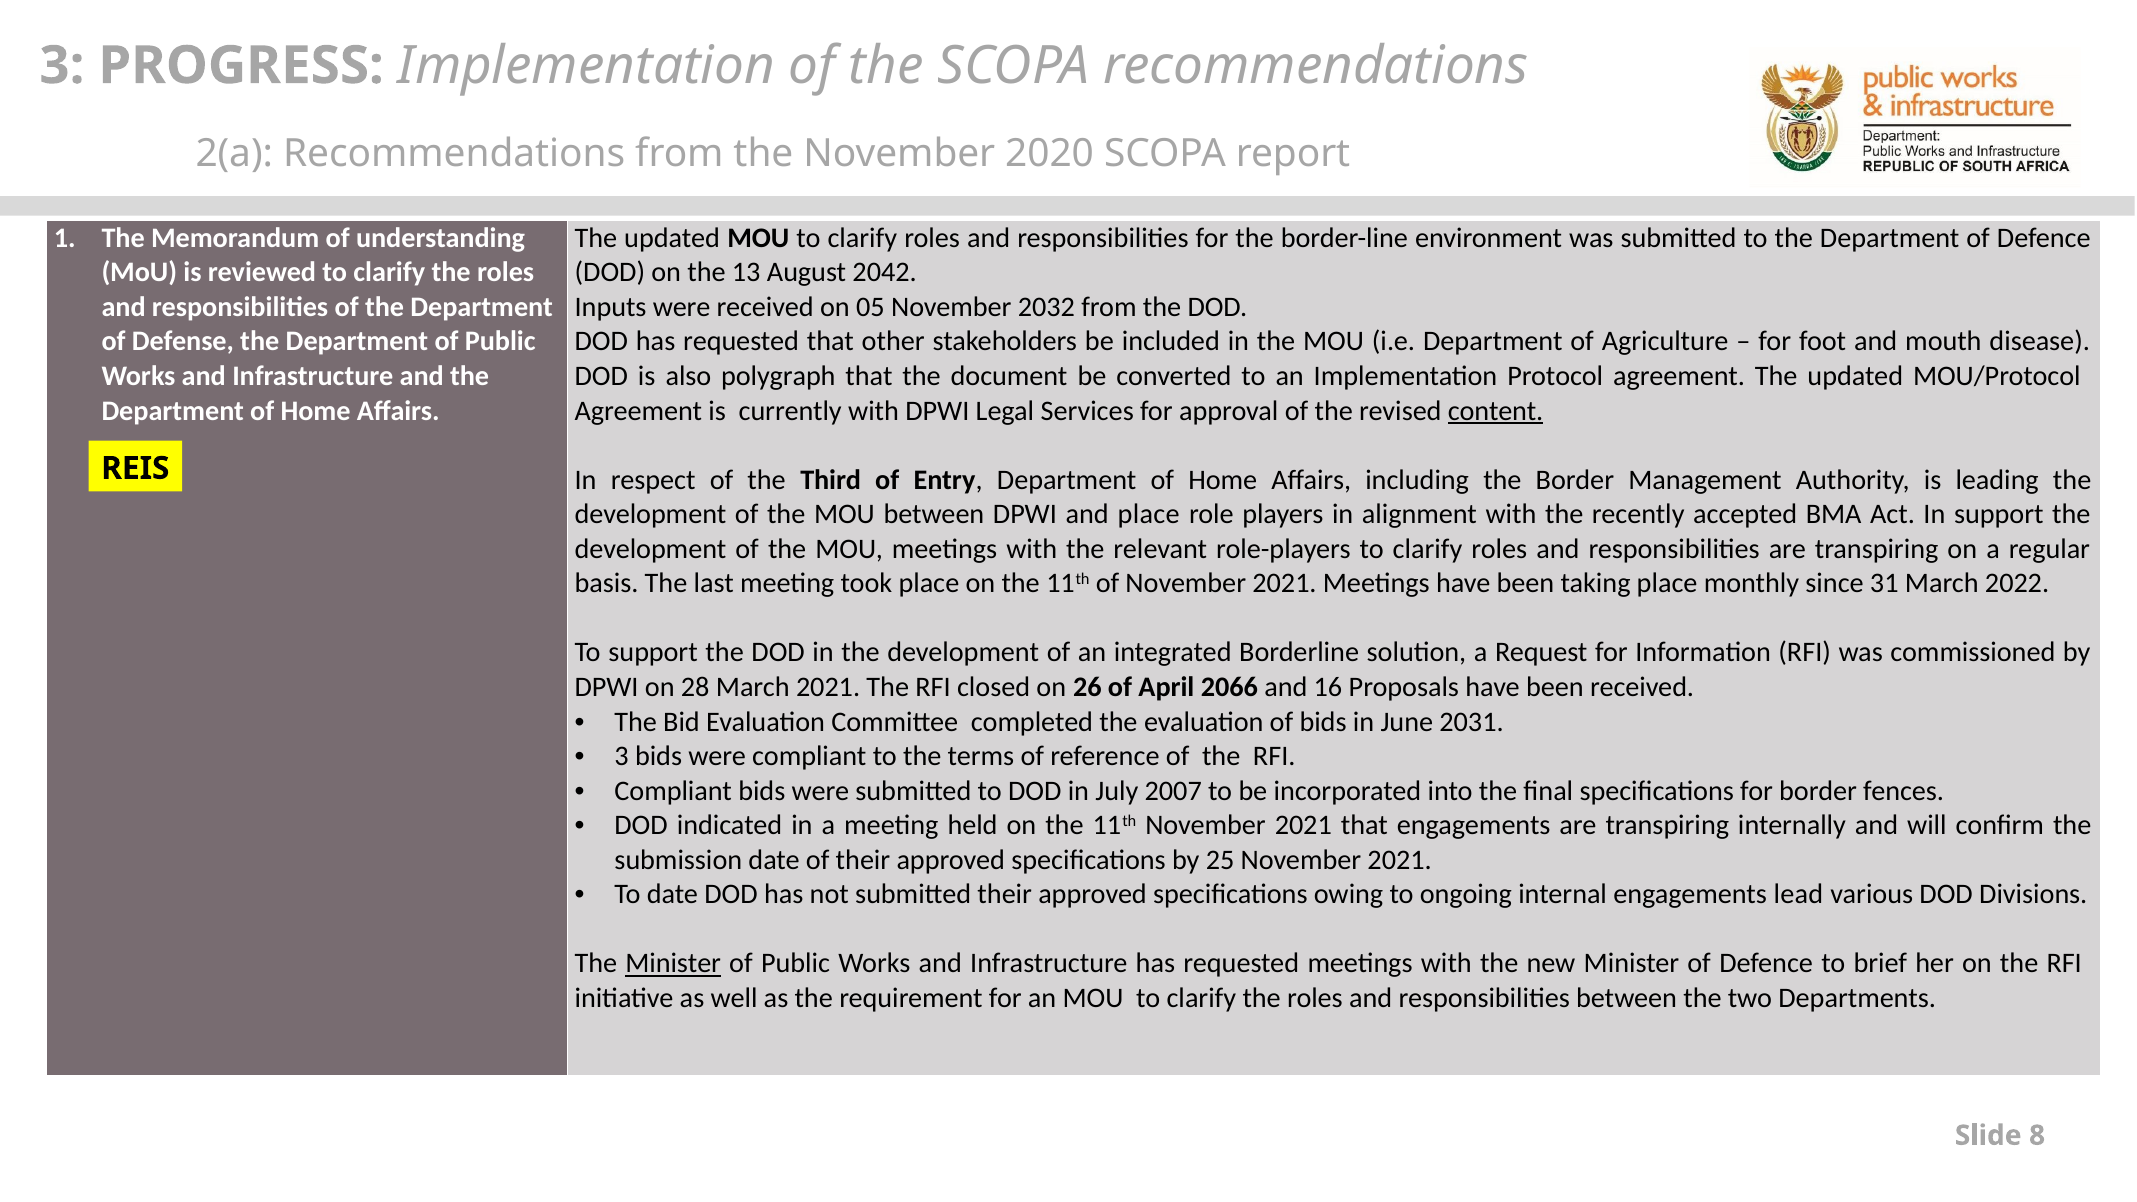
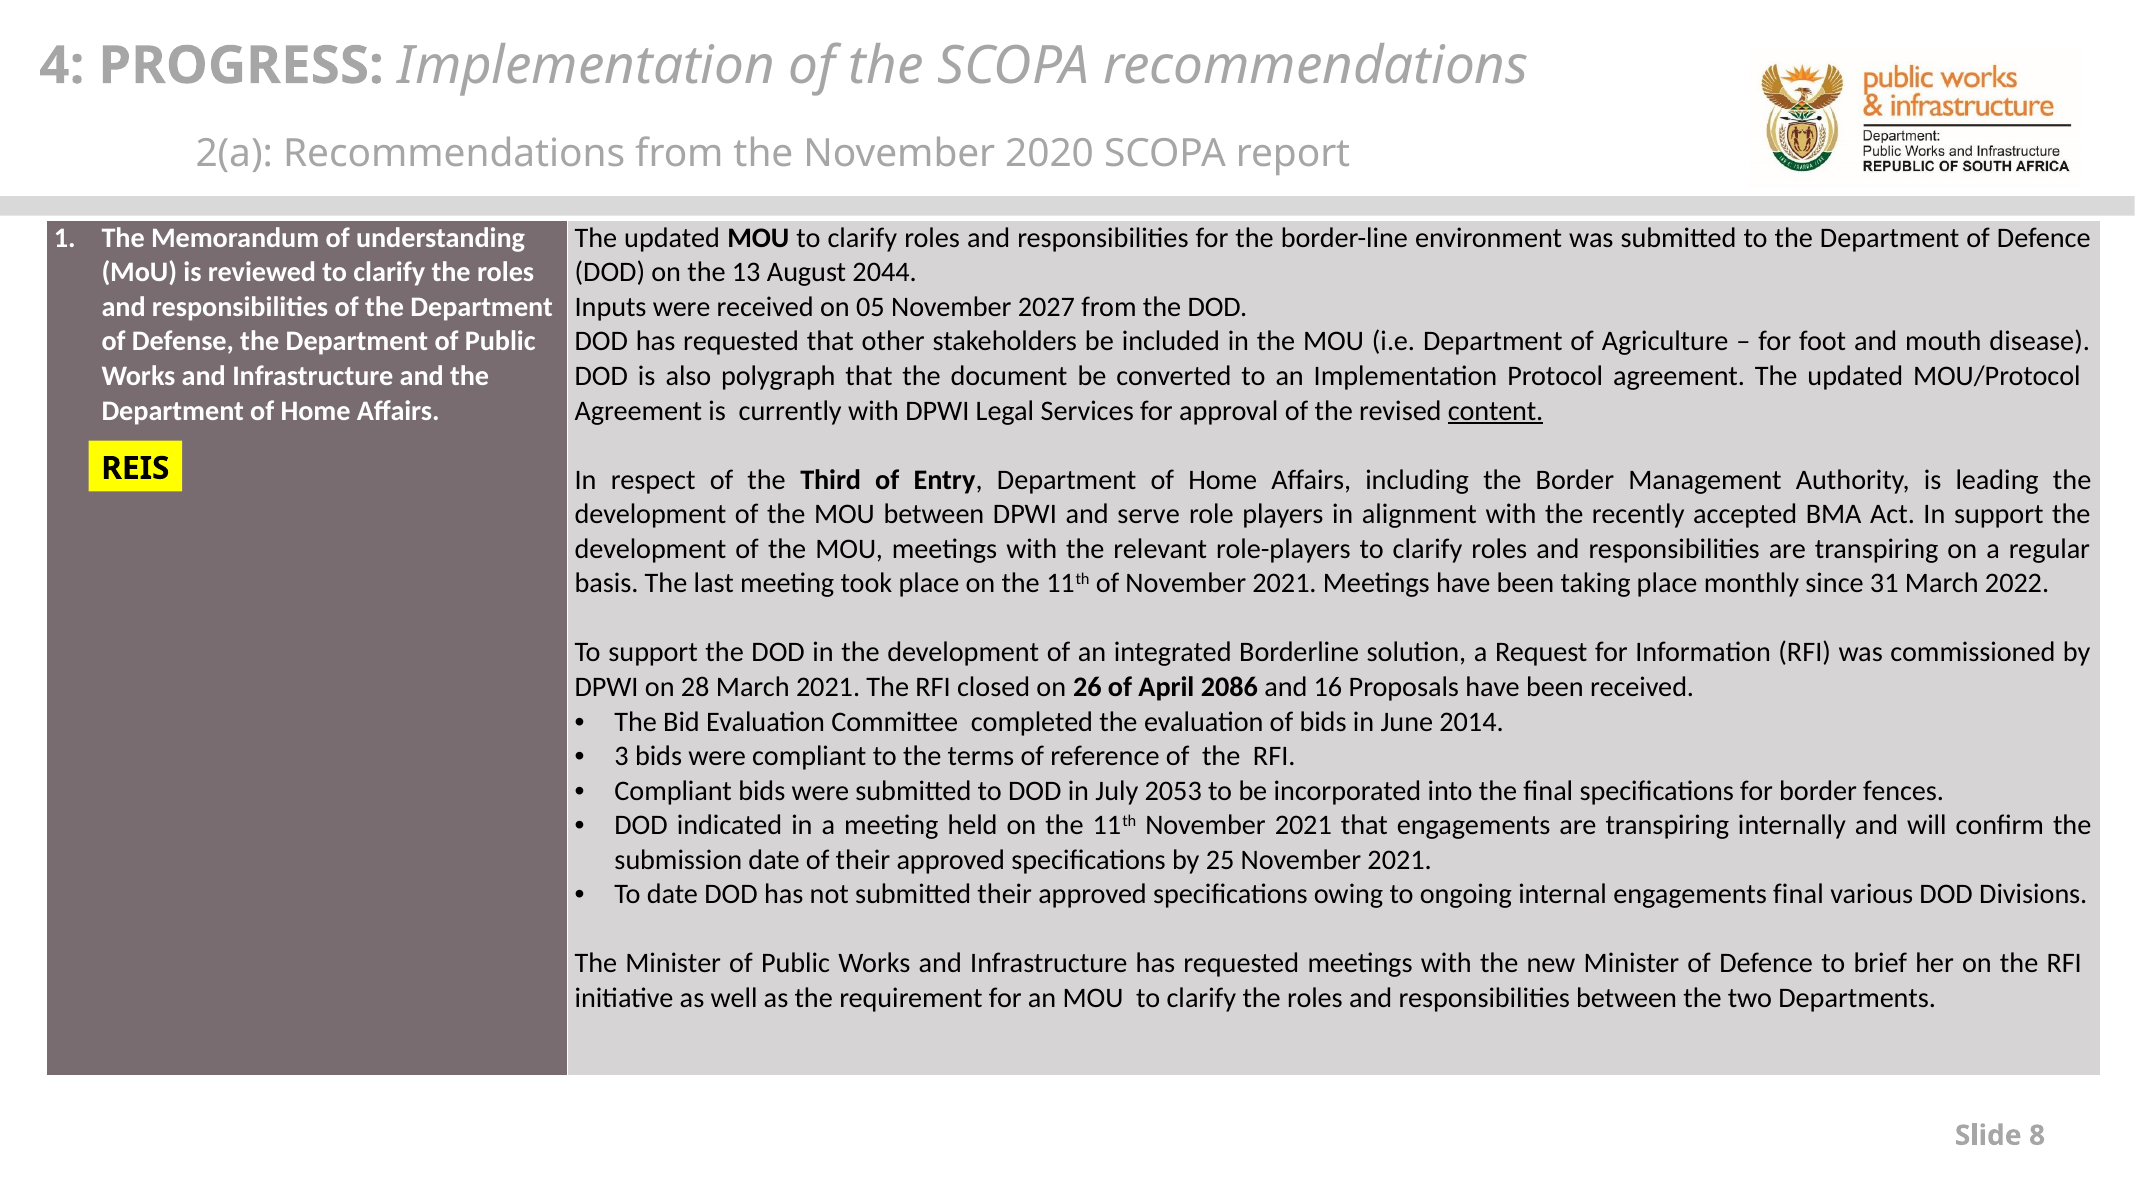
3 at (62, 66): 3 -> 4
2042: 2042 -> 2044
2032: 2032 -> 2027
and place: place -> serve
2066: 2066 -> 2086
2031: 2031 -> 2014
2007: 2007 -> 2053
engagements lead: lead -> final
Minister at (673, 964) underline: present -> none
